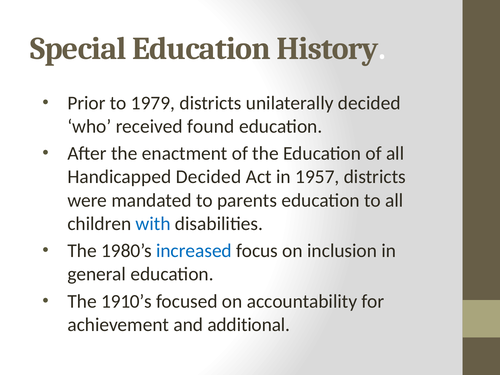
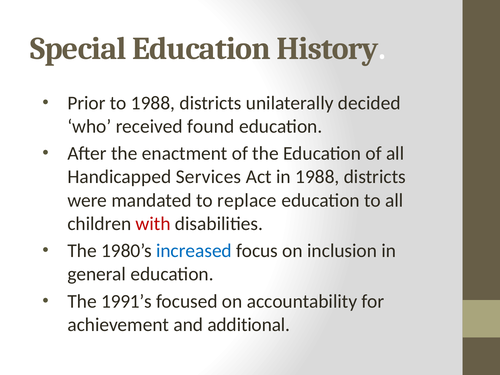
to 1979: 1979 -> 1988
Handicapped Decided: Decided -> Services
in 1957: 1957 -> 1988
parents: parents -> replace
with colour: blue -> red
1910’s: 1910’s -> 1991’s
